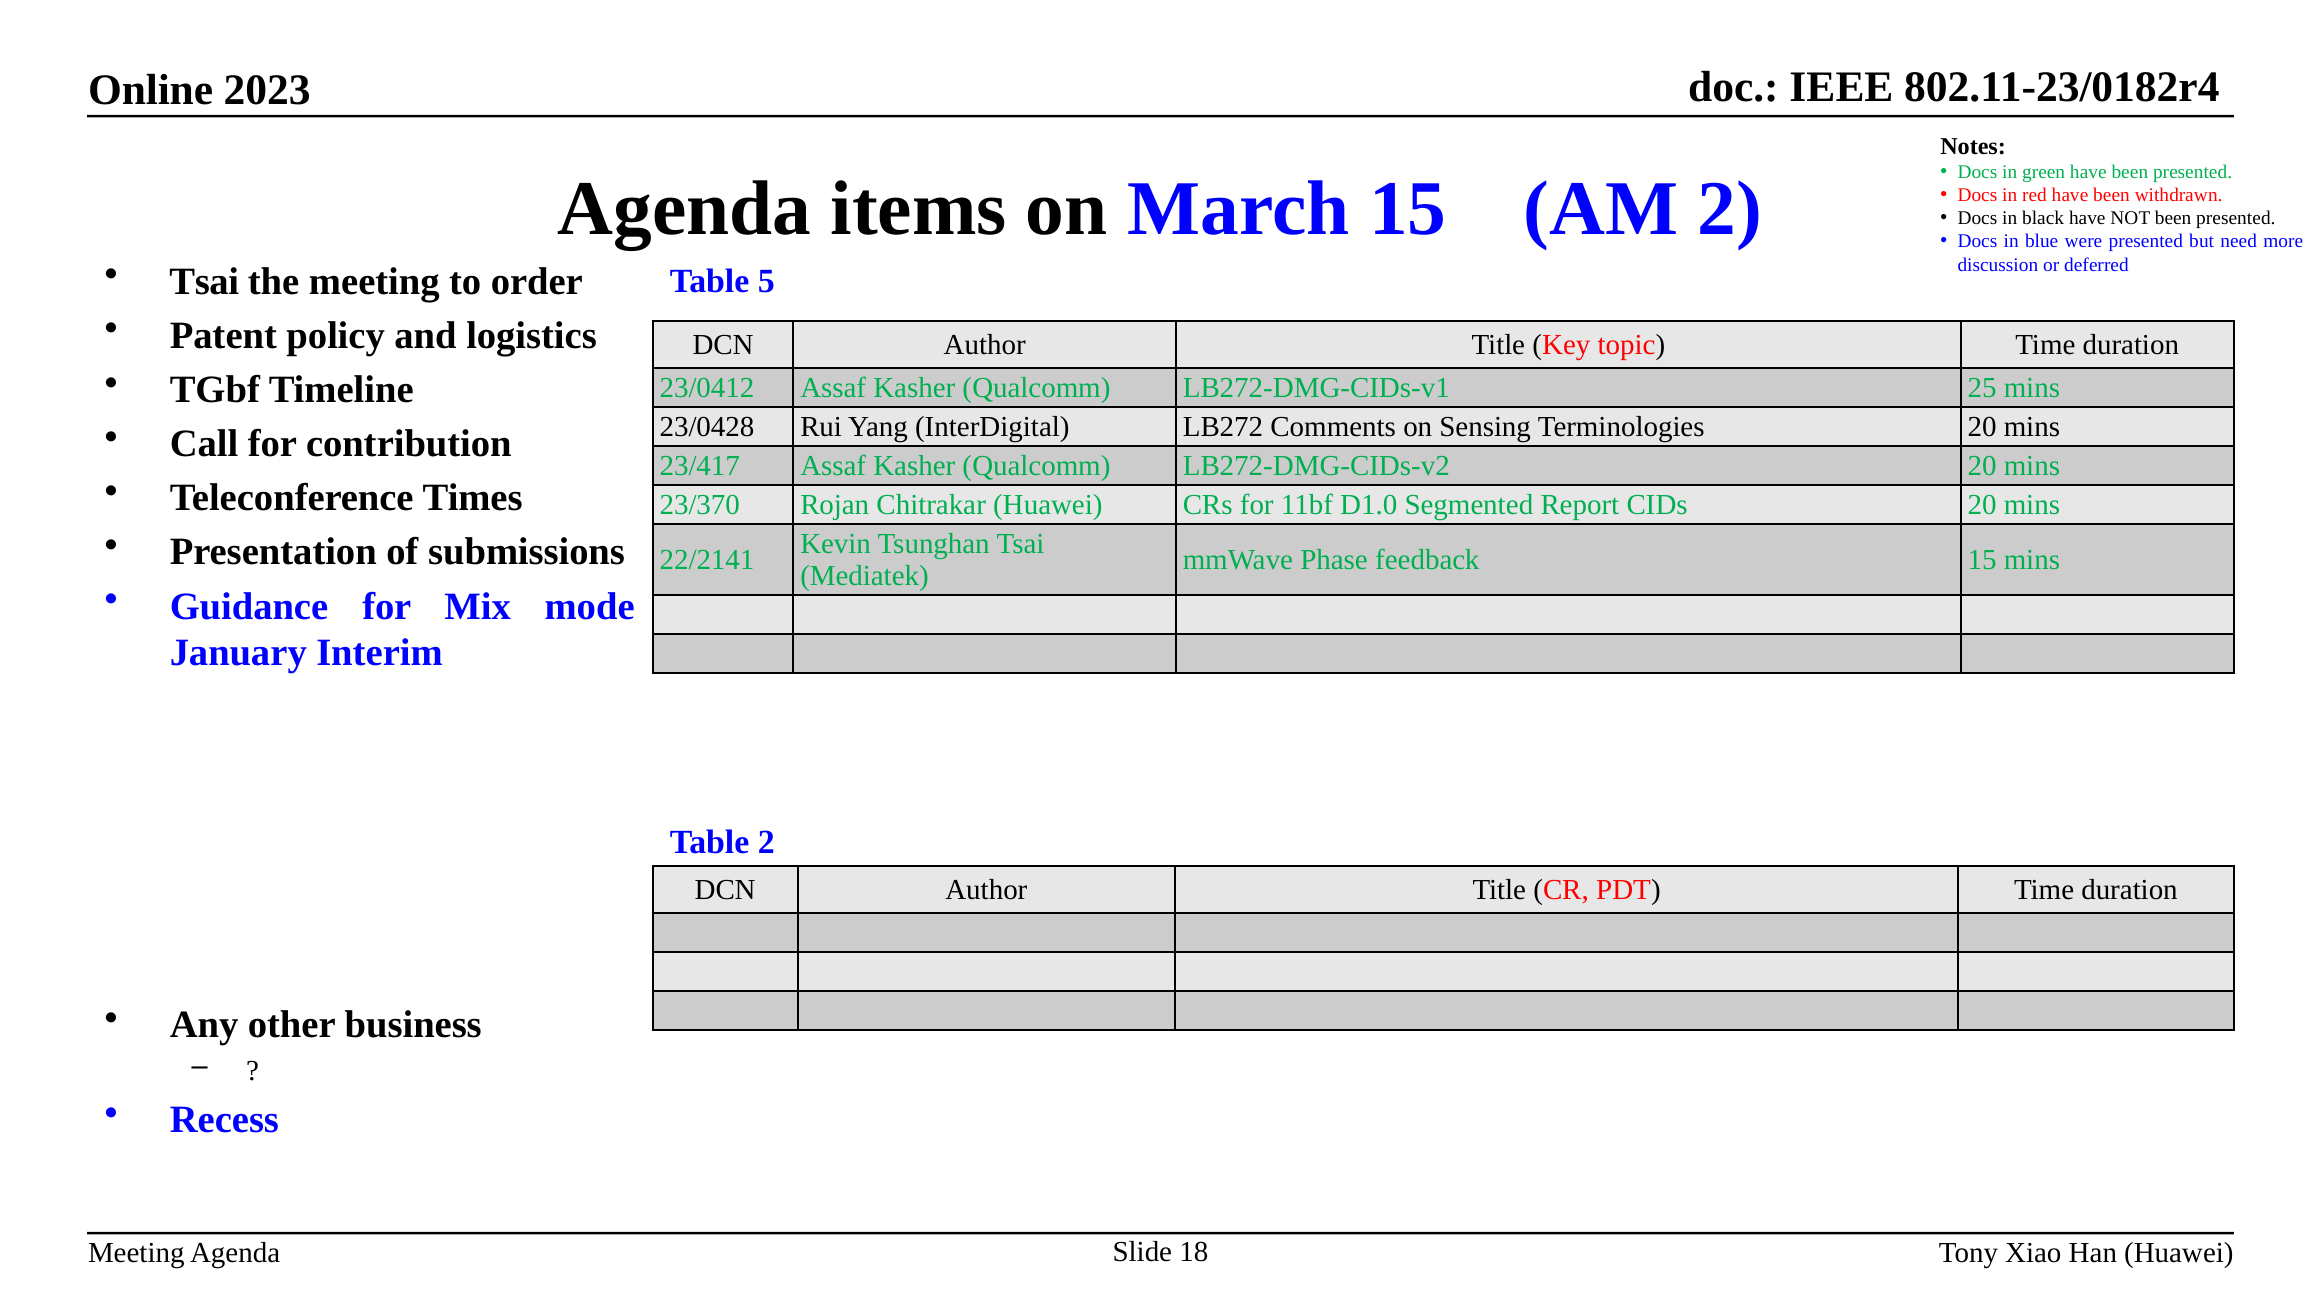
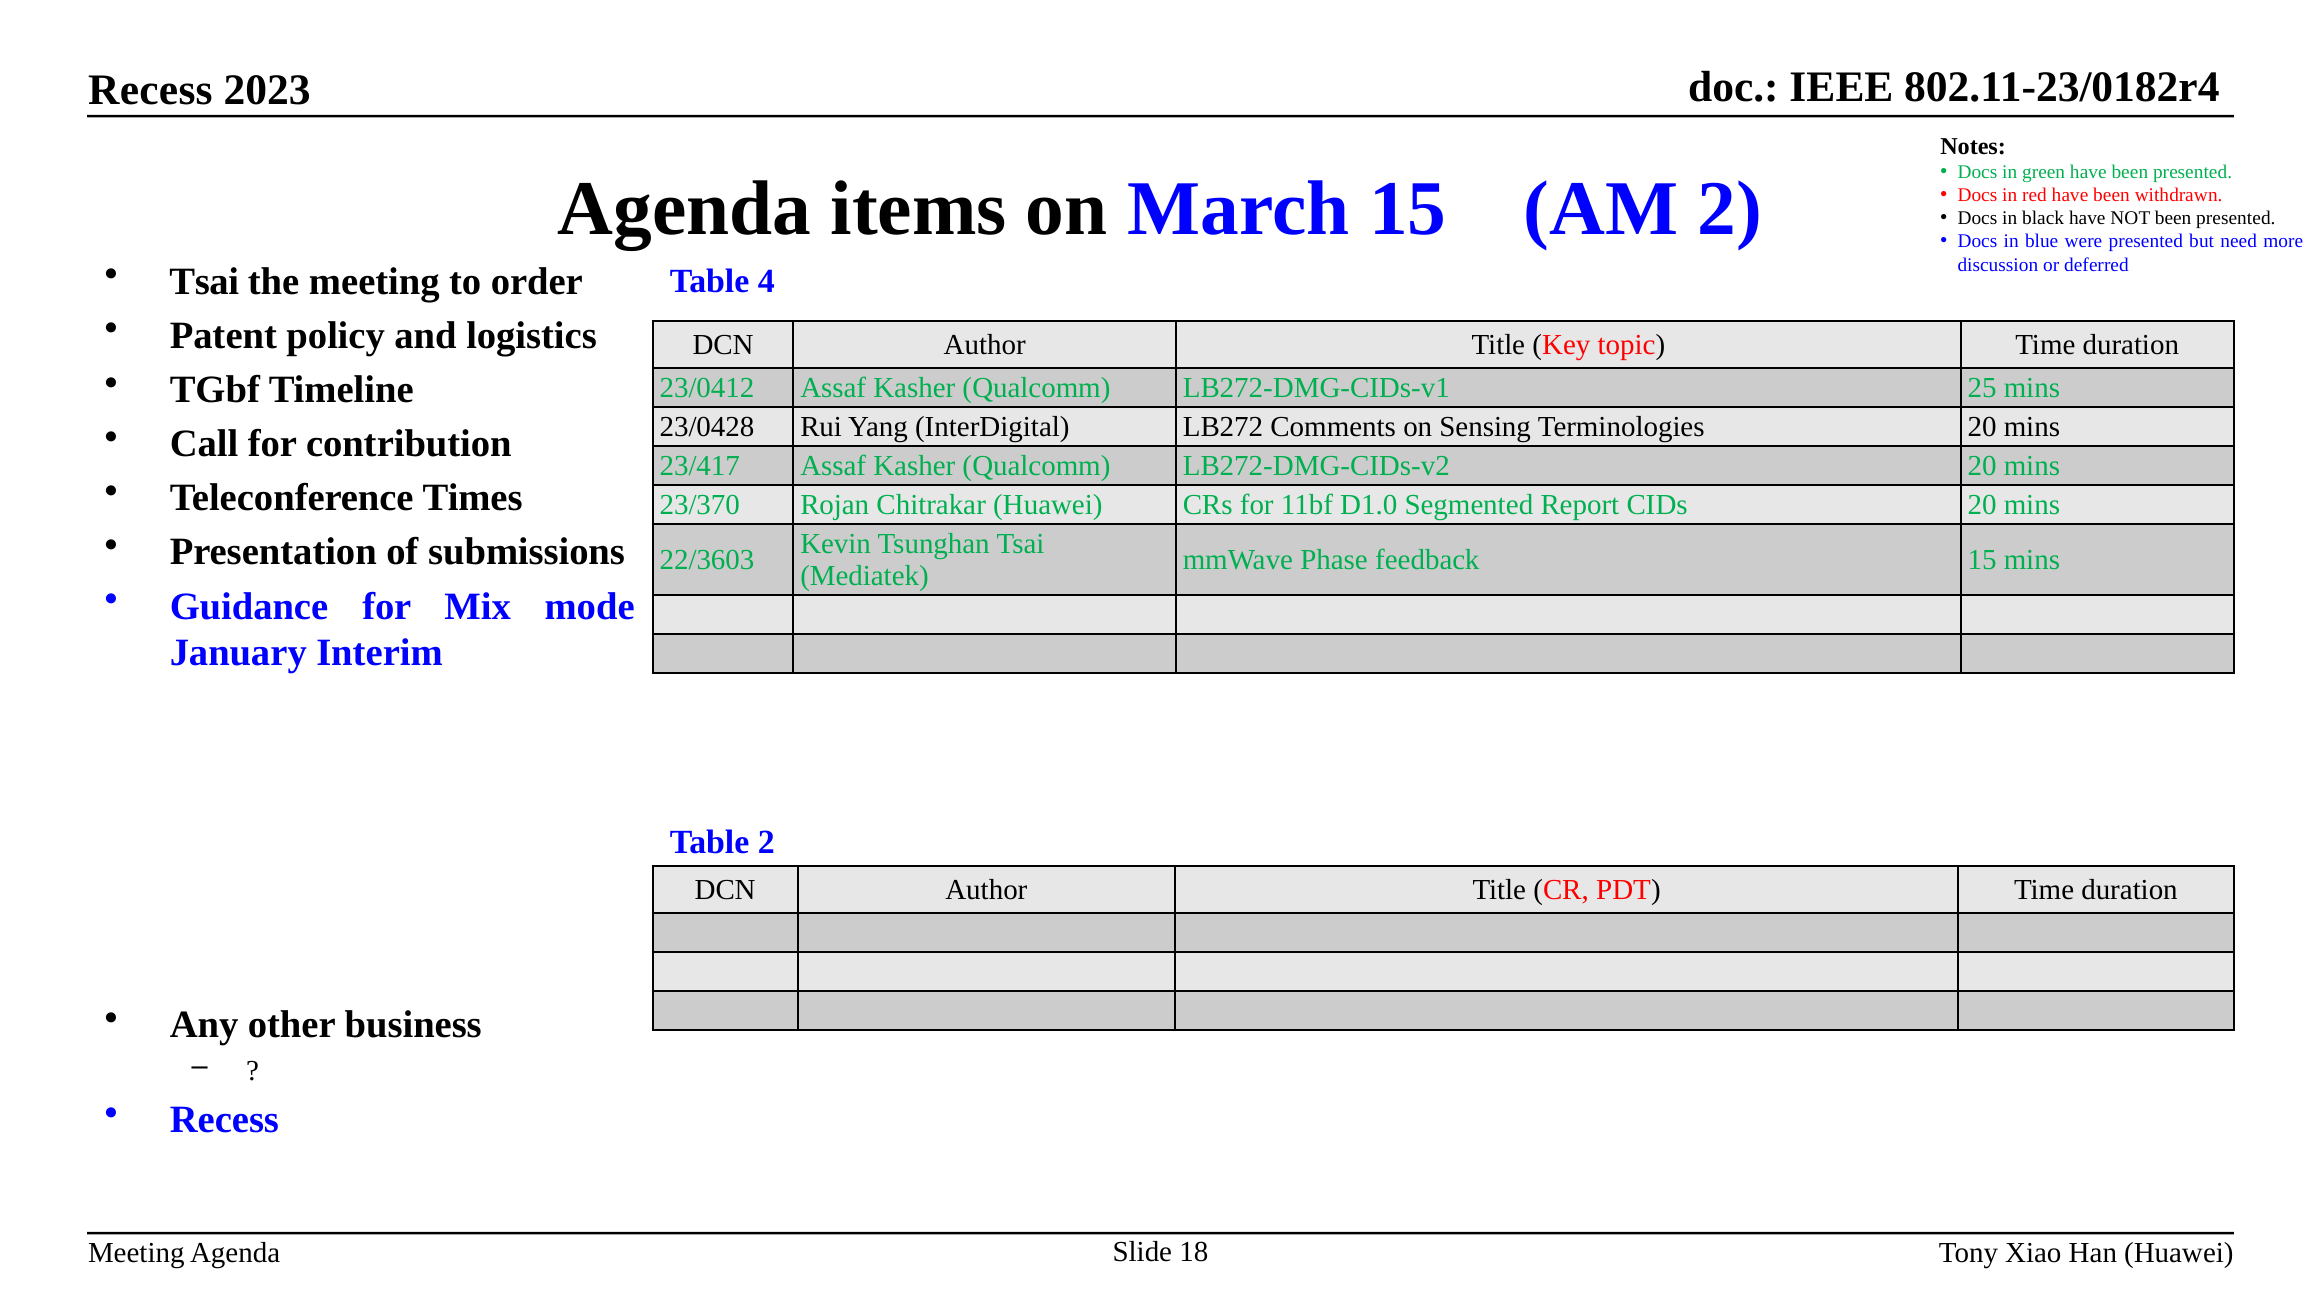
Online at (151, 90): Online -> Recess
5: 5 -> 4
22/2141: 22/2141 -> 22/3603
